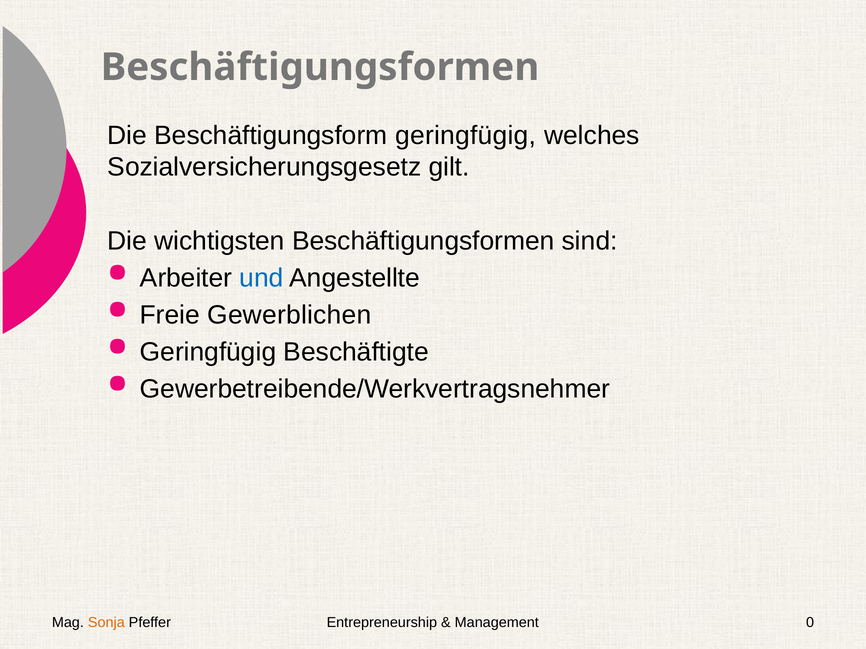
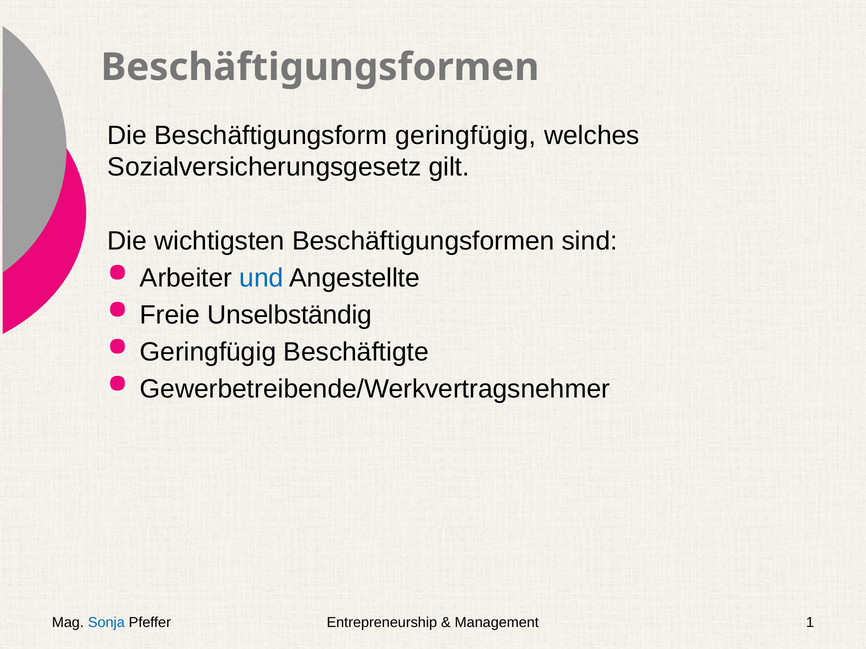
Gewerblichen: Gewerblichen -> Unselbständig
Sonja colour: orange -> blue
0: 0 -> 1
